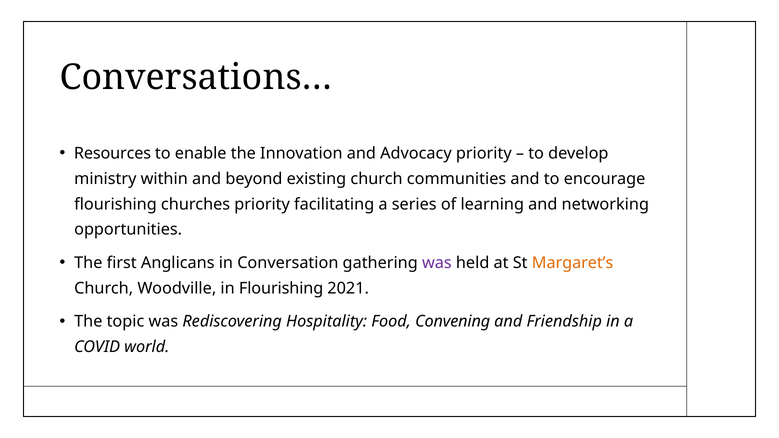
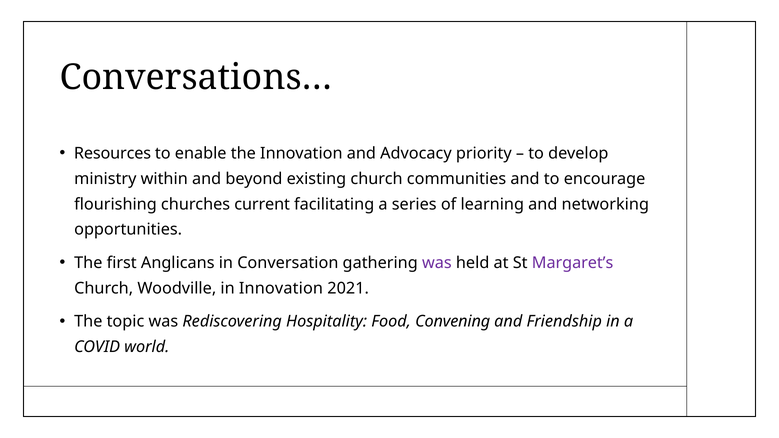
churches priority: priority -> current
Margaret’s colour: orange -> purple
in Flourishing: Flourishing -> Innovation
